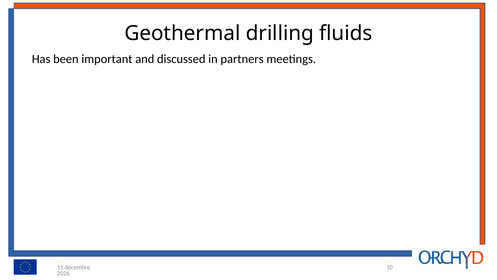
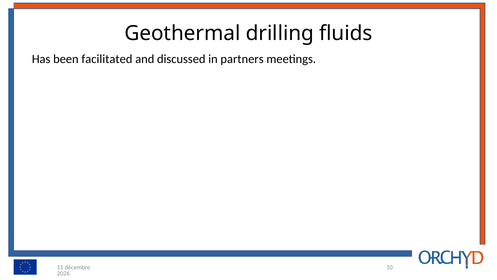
important: important -> facilitated
